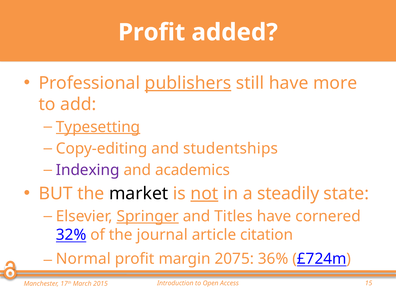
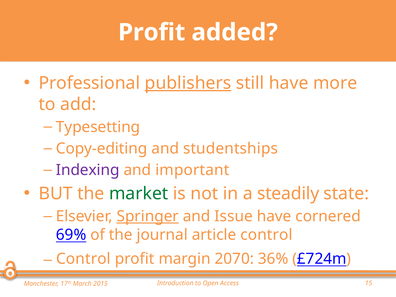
Typesetting underline: present -> none
academics: academics -> important
market colour: black -> green
not underline: present -> none
Titles: Titles -> Issue
32%: 32% -> 69%
article citation: citation -> control
Normal at (83, 259): Normal -> Control
2075: 2075 -> 2070
